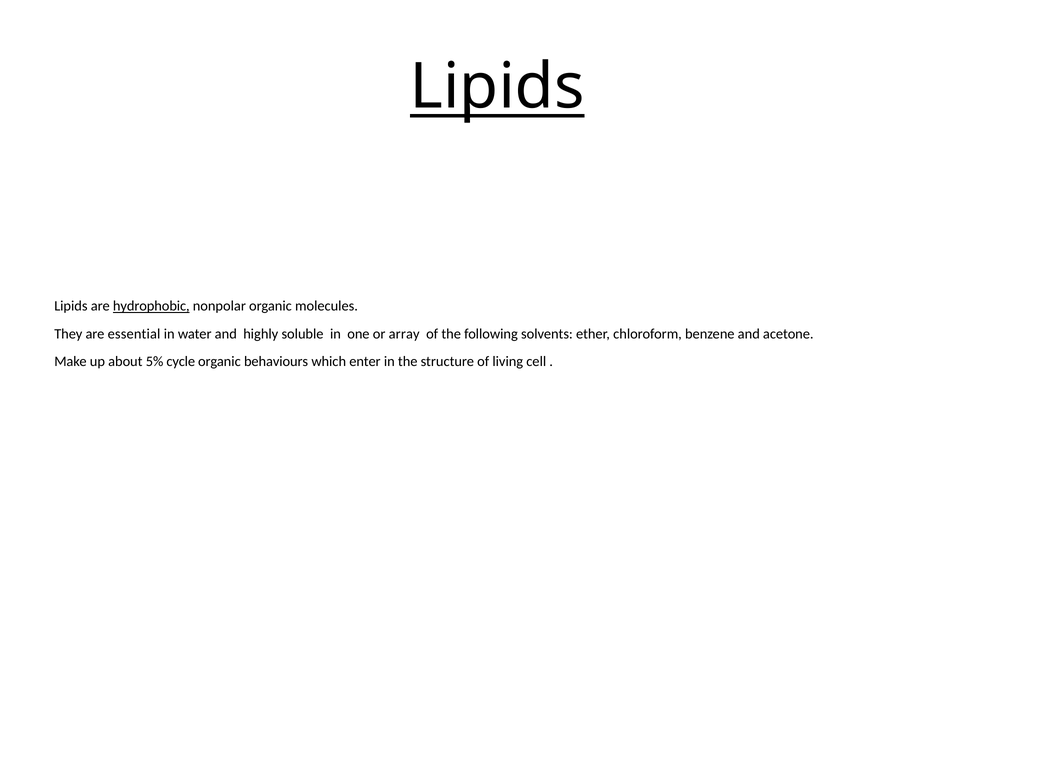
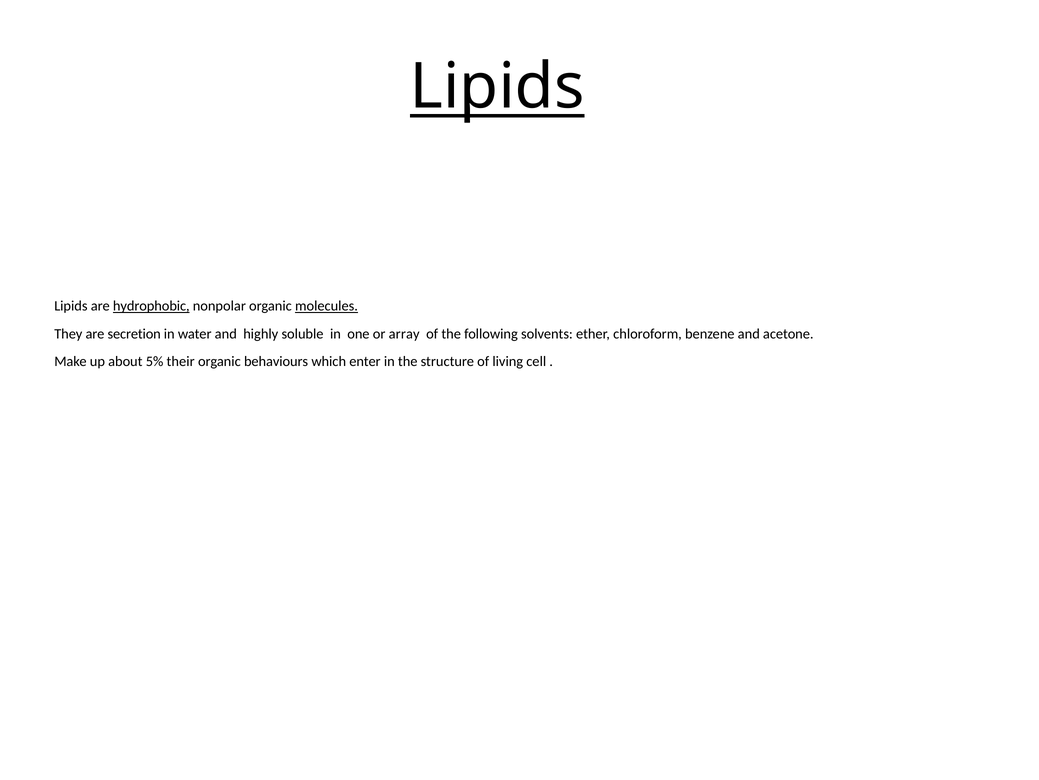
molecules underline: none -> present
essential: essential -> secretion
cycle: cycle -> their
